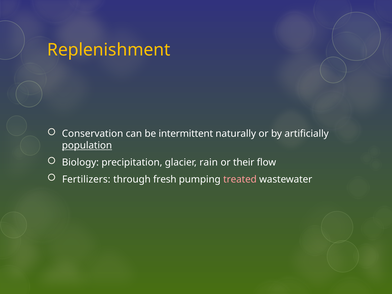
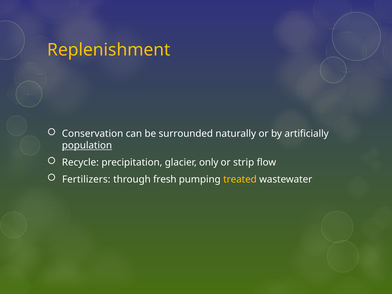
intermittent: intermittent -> surrounded
Biology: Biology -> Recycle
rain: rain -> only
their: their -> strip
treated colour: pink -> yellow
